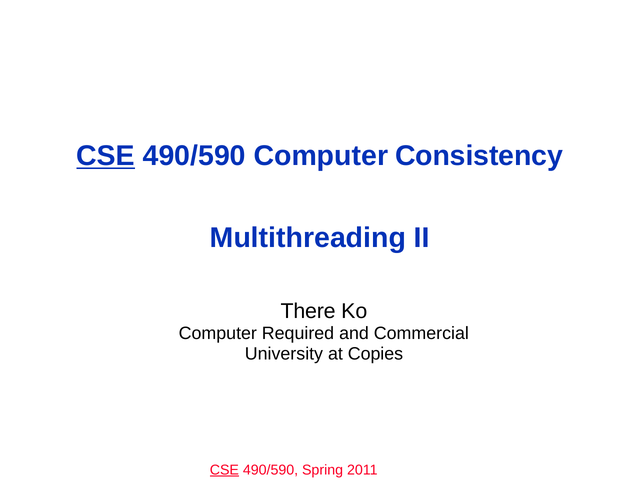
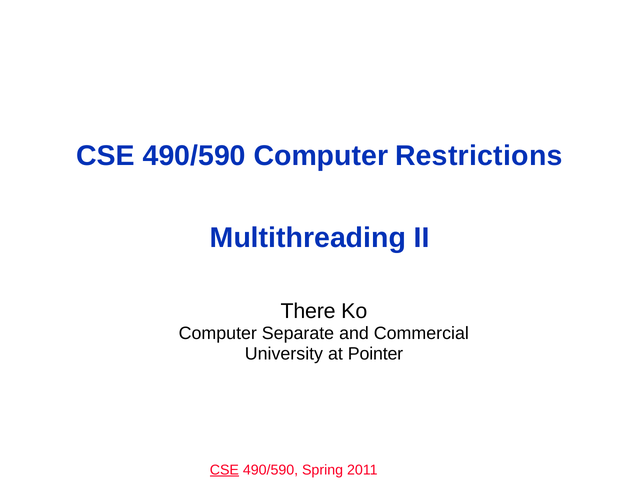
CSE at (106, 156) underline: present -> none
Consistency: Consistency -> Restrictions
Required: Required -> Separate
Copies: Copies -> Pointer
